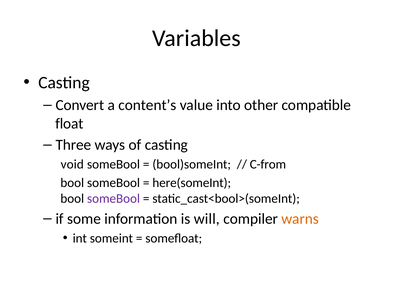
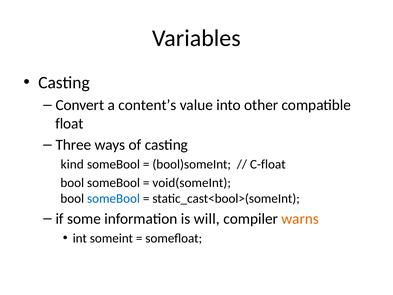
void: void -> kind
C-from: C-from -> C-float
here(someInt: here(someInt -> void(someInt
someBool at (113, 198) colour: purple -> blue
